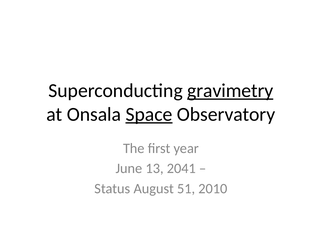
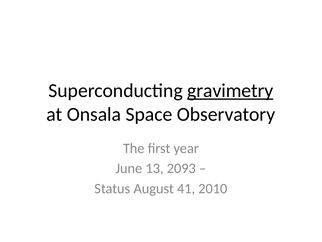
Space underline: present -> none
2041: 2041 -> 2093
51: 51 -> 41
